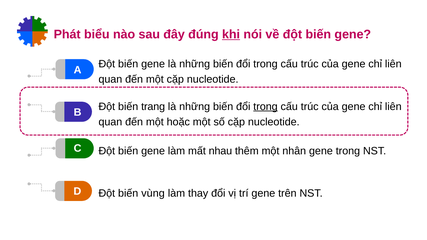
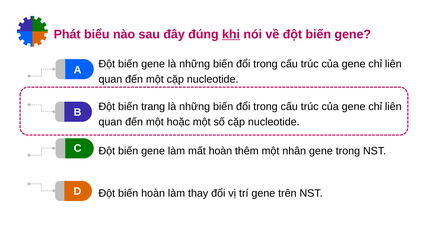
trong at (266, 107) underline: present -> none
mất nhau: nhau -> hoàn
biến vùng: vùng -> hoàn
